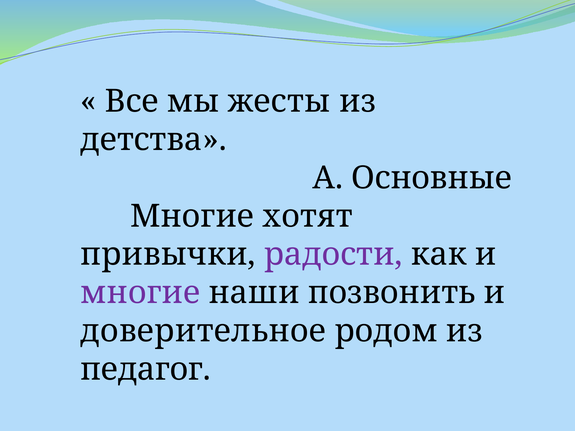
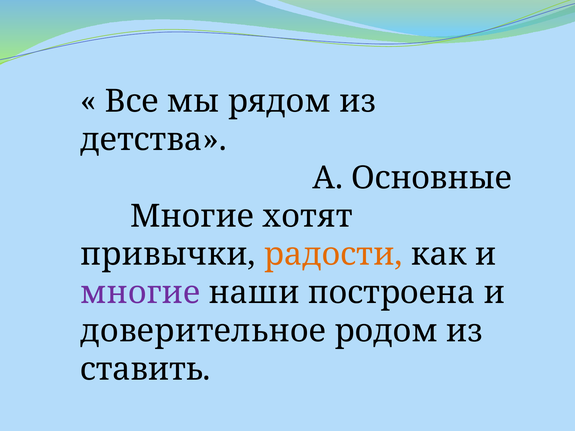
жесты: жесты -> рядом
радости colour: purple -> orange
позвонить: позвонить -> построена
педагог: педагог -> ставить
